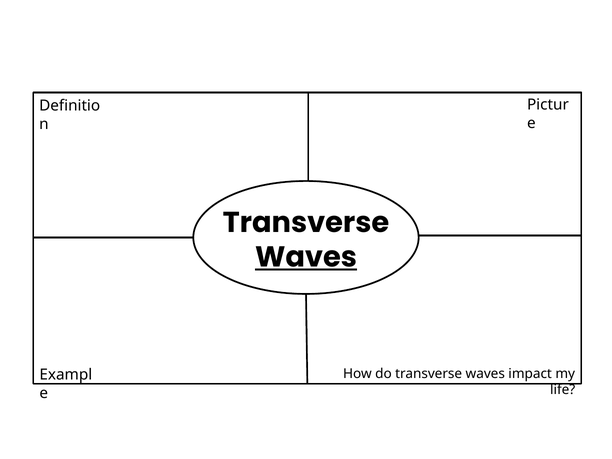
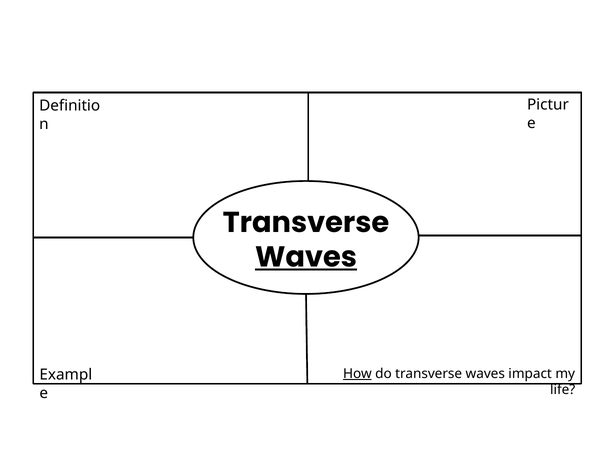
How underline: none -> present
